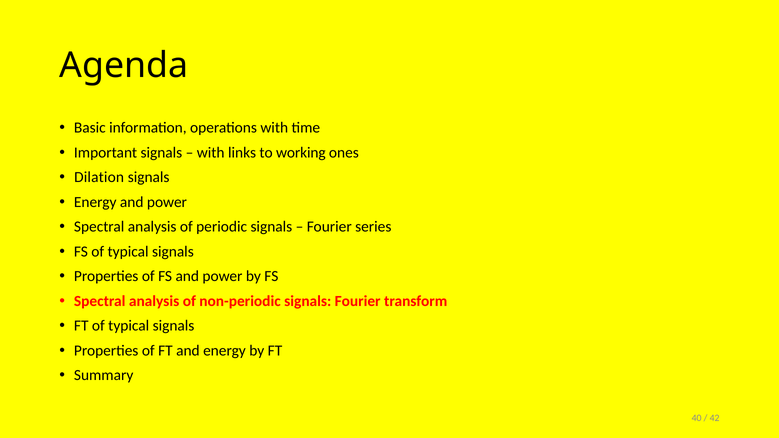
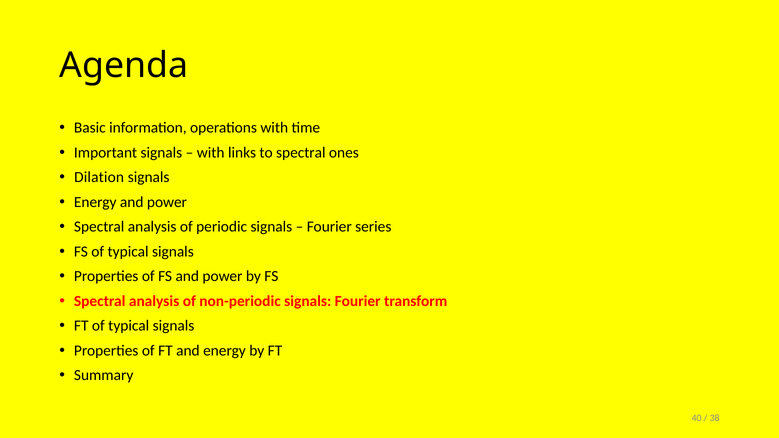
to working: working -> spectral
42: 42 -> 38
